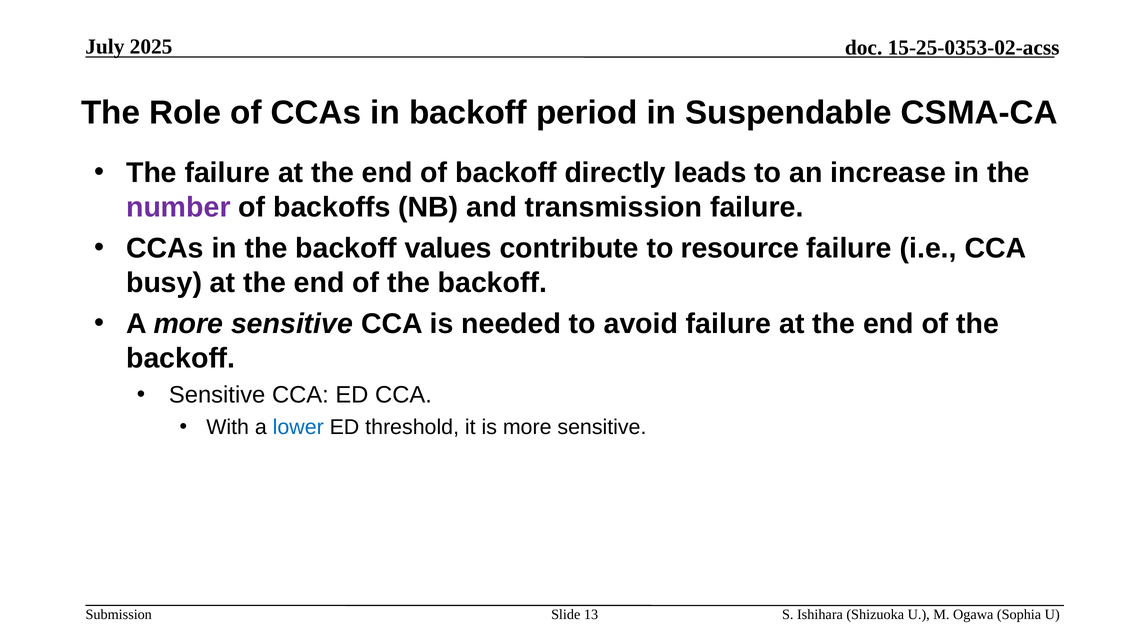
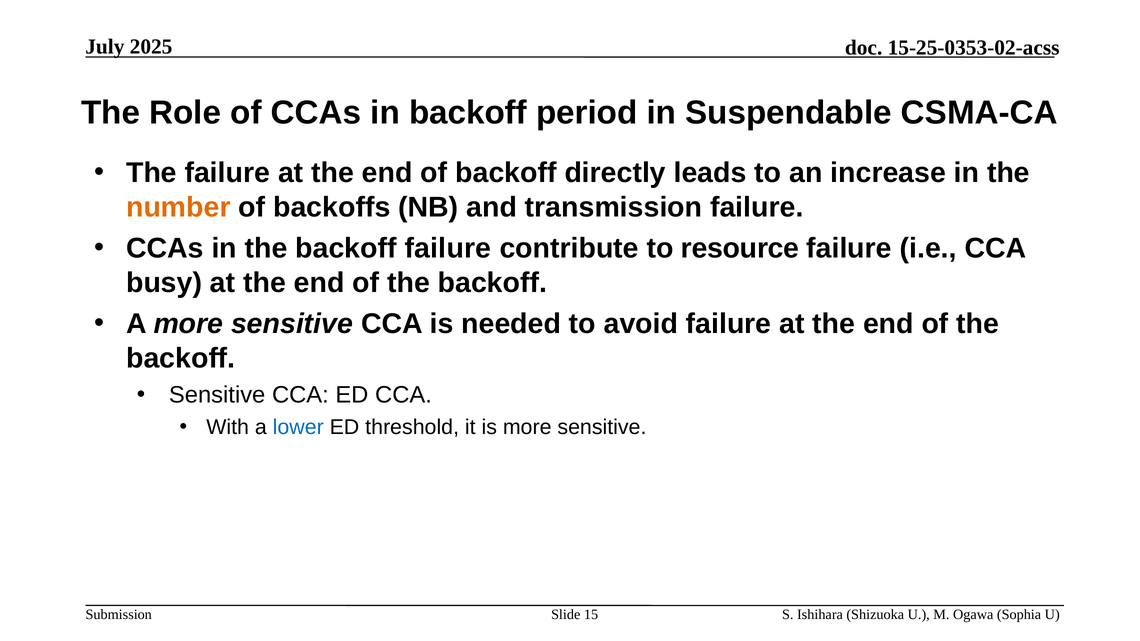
number colour: purple -> orange
backoff values: values -> failure
13: 13 -> 15
